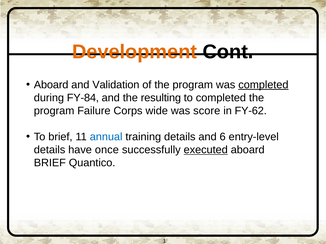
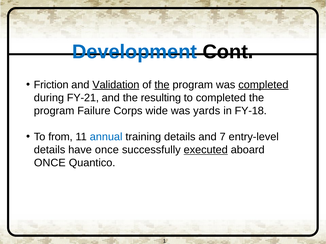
Development colour: orange -> blue
Aboard at (51, 85): Aboard -> Friction
Validation underline: none -> present
the at (162, 85) underline: none -> present
FY-84: FY-84 -> FY-21
score: score -> yards
FY-62: FY-62 -> FY-18
To brief: brief -> from
6: 6 -> 7
BRIEF at (50, 163): BRIEF -> ONCE
